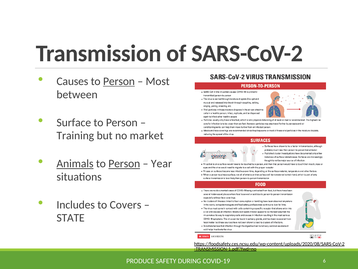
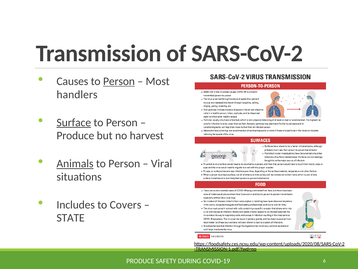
between: between -> handlers
Surface underline: none -> present
Training at (75, 135): Training -> Produce
market: market -> harvest
Person at (124, 163) underline: present -> none
Year: Year -> Viral
